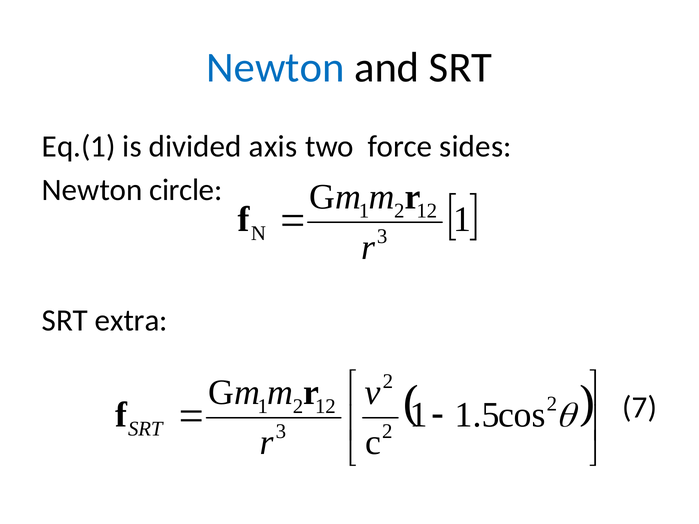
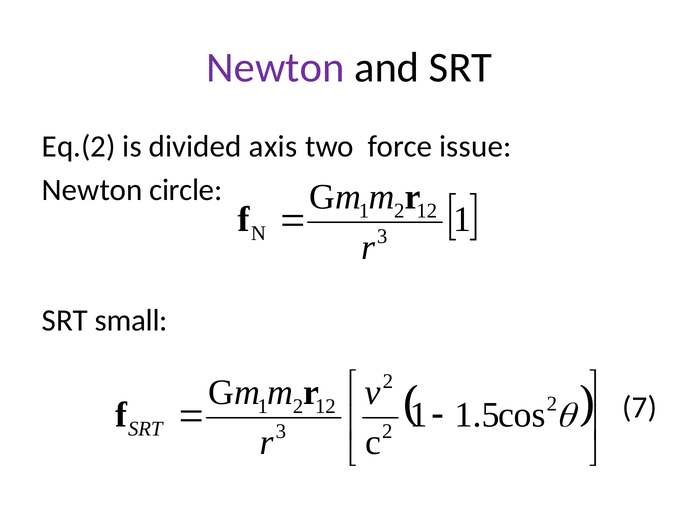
Newton at (275, 68) colour: blue -> purple
Eq.(1: Eq.(1 -> Eq.(2
sides: sides -> issue
extra: extra -> small
